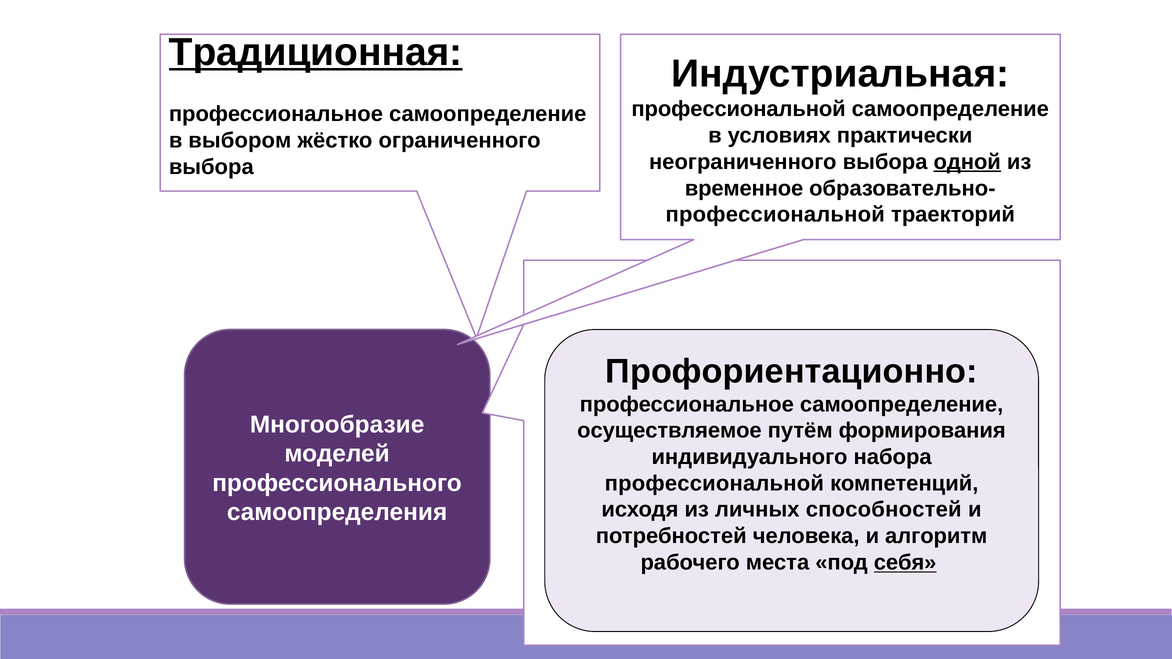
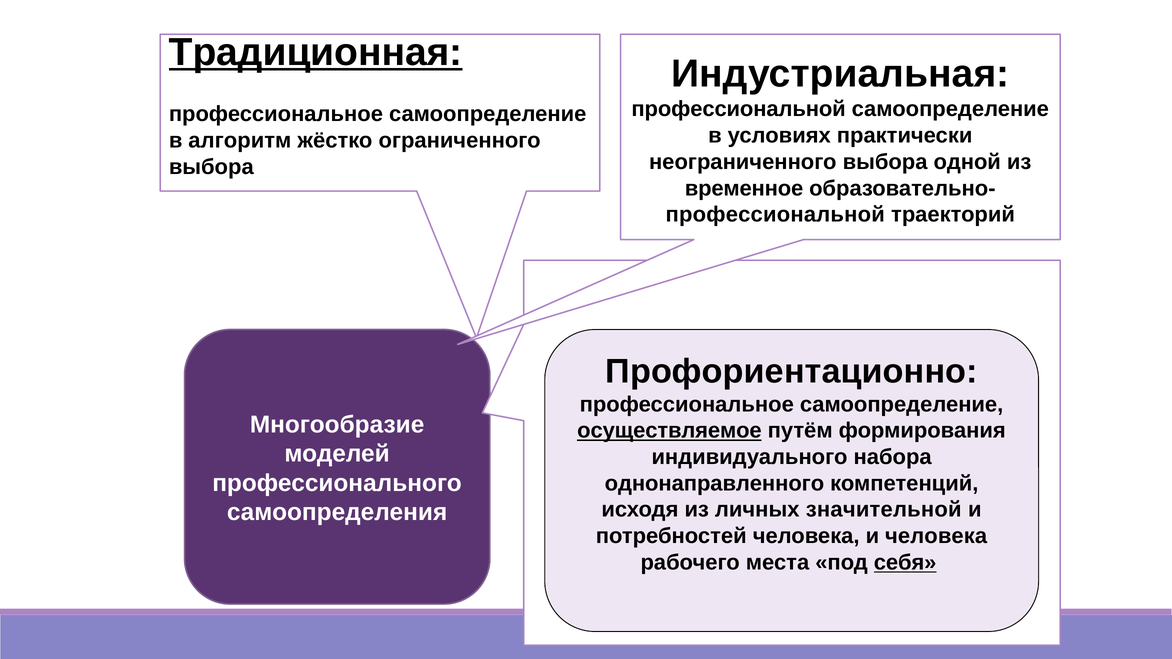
выбором: выбором -> алгоритм
одной underline: present -> none
осуществляемое underline: none -> present
профессиональной at (714, 484): профессиональной -> однонаправленного
способностей: способностей -> значительной
и алгоритм: алгоритм -> человека
